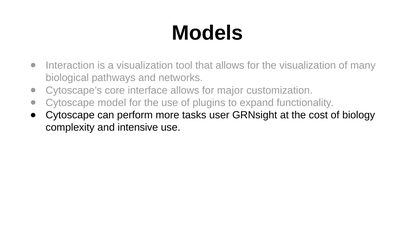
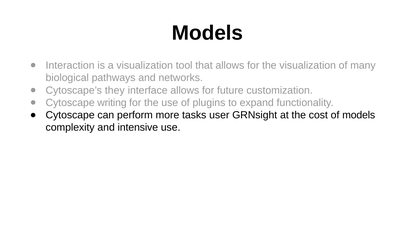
core: core -> they
major: major -> future
model: model -> writing
of biology: biology -> models
